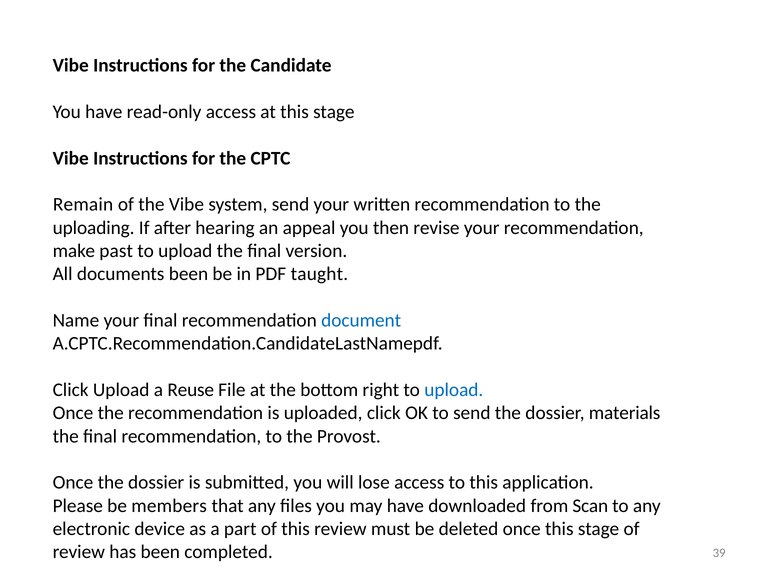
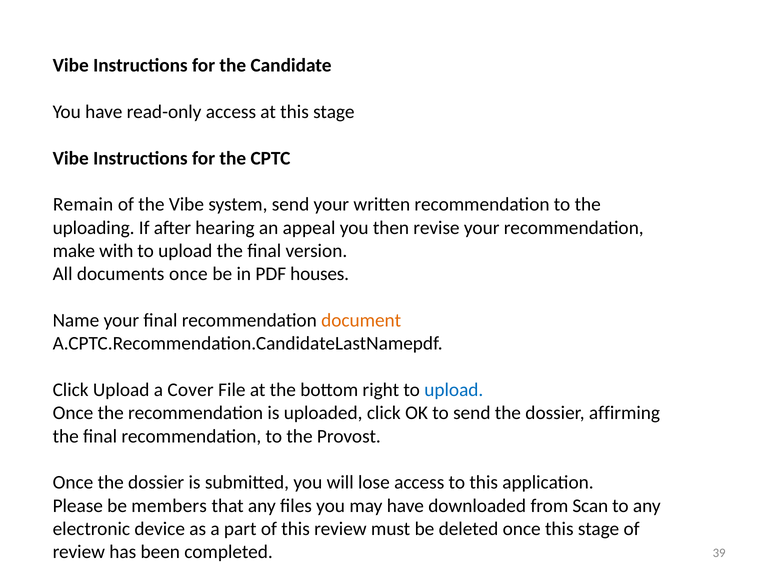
past: past -> with
documents been: been -> once
taught: taught -> houses
document colour: blue -> orange
Reuse: Reuse -> Cover
materials: materials -> affirming
